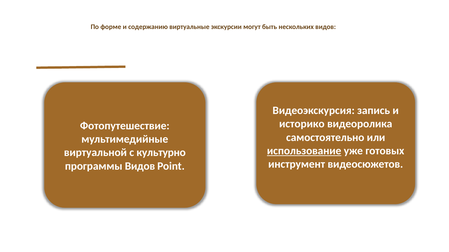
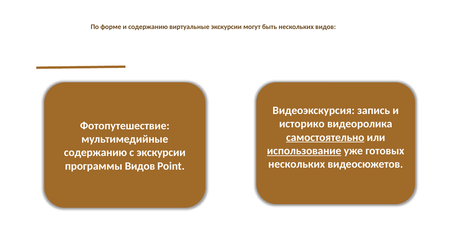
самостоятельно underline: none -> present
виртуальной at (95, 153): виртуальной -> содержанию
с культурно: культурно -> экскурсии
инструмент at (297, 165): инструмент -> нескольких
